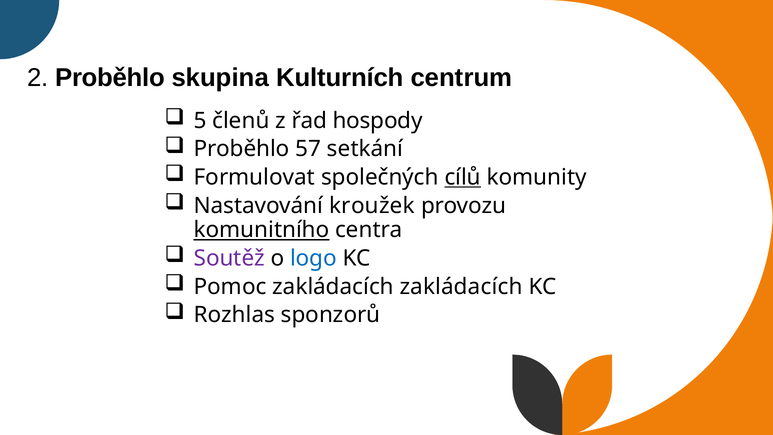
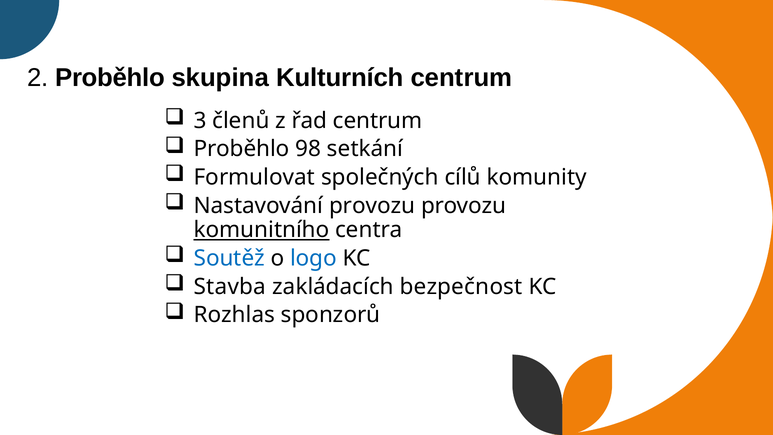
5: 5 -> 3
řad hospody: hospody -> centrum
57: 57 -> 98
cílů underline: present -> none
Nastavování kroužek: kroužek -> provozu
Soutěž colour: purple -> blue
Pomoc: Pomoc -> Stavba
zakládacích zakládacích: zakládacích -> bezpečnost
